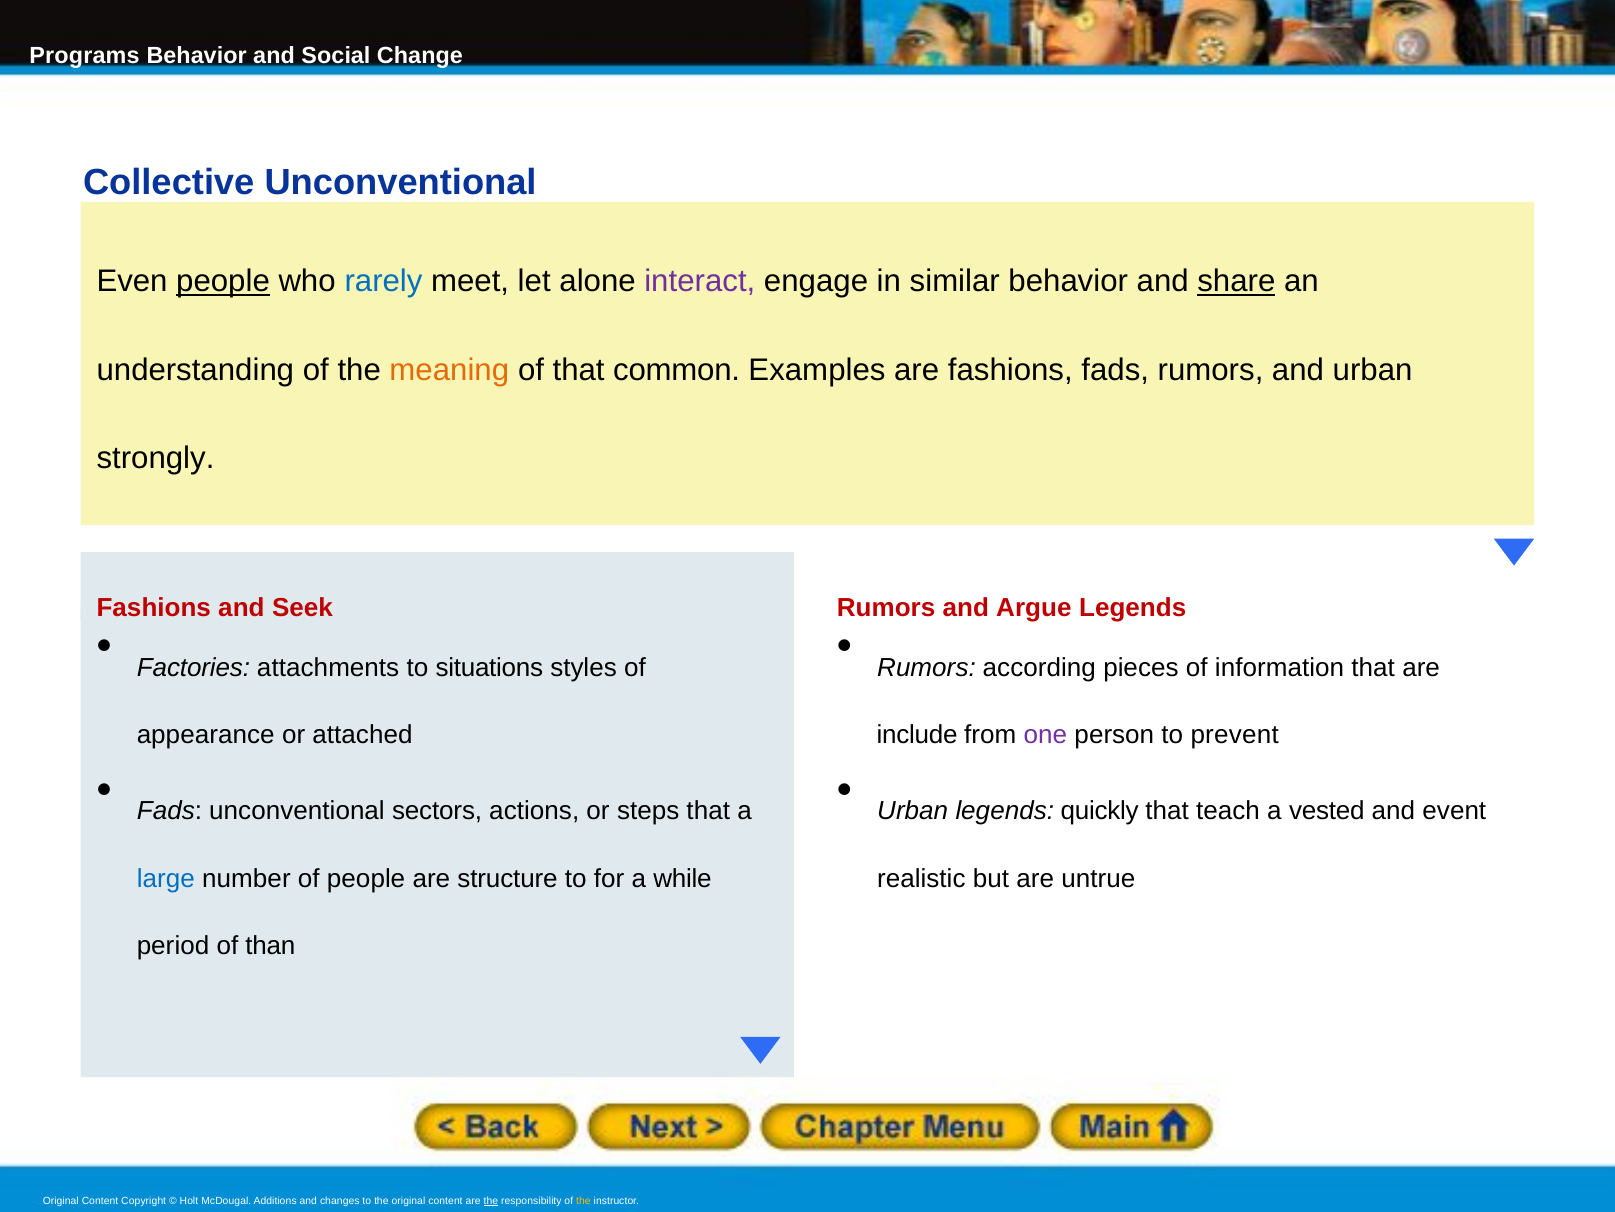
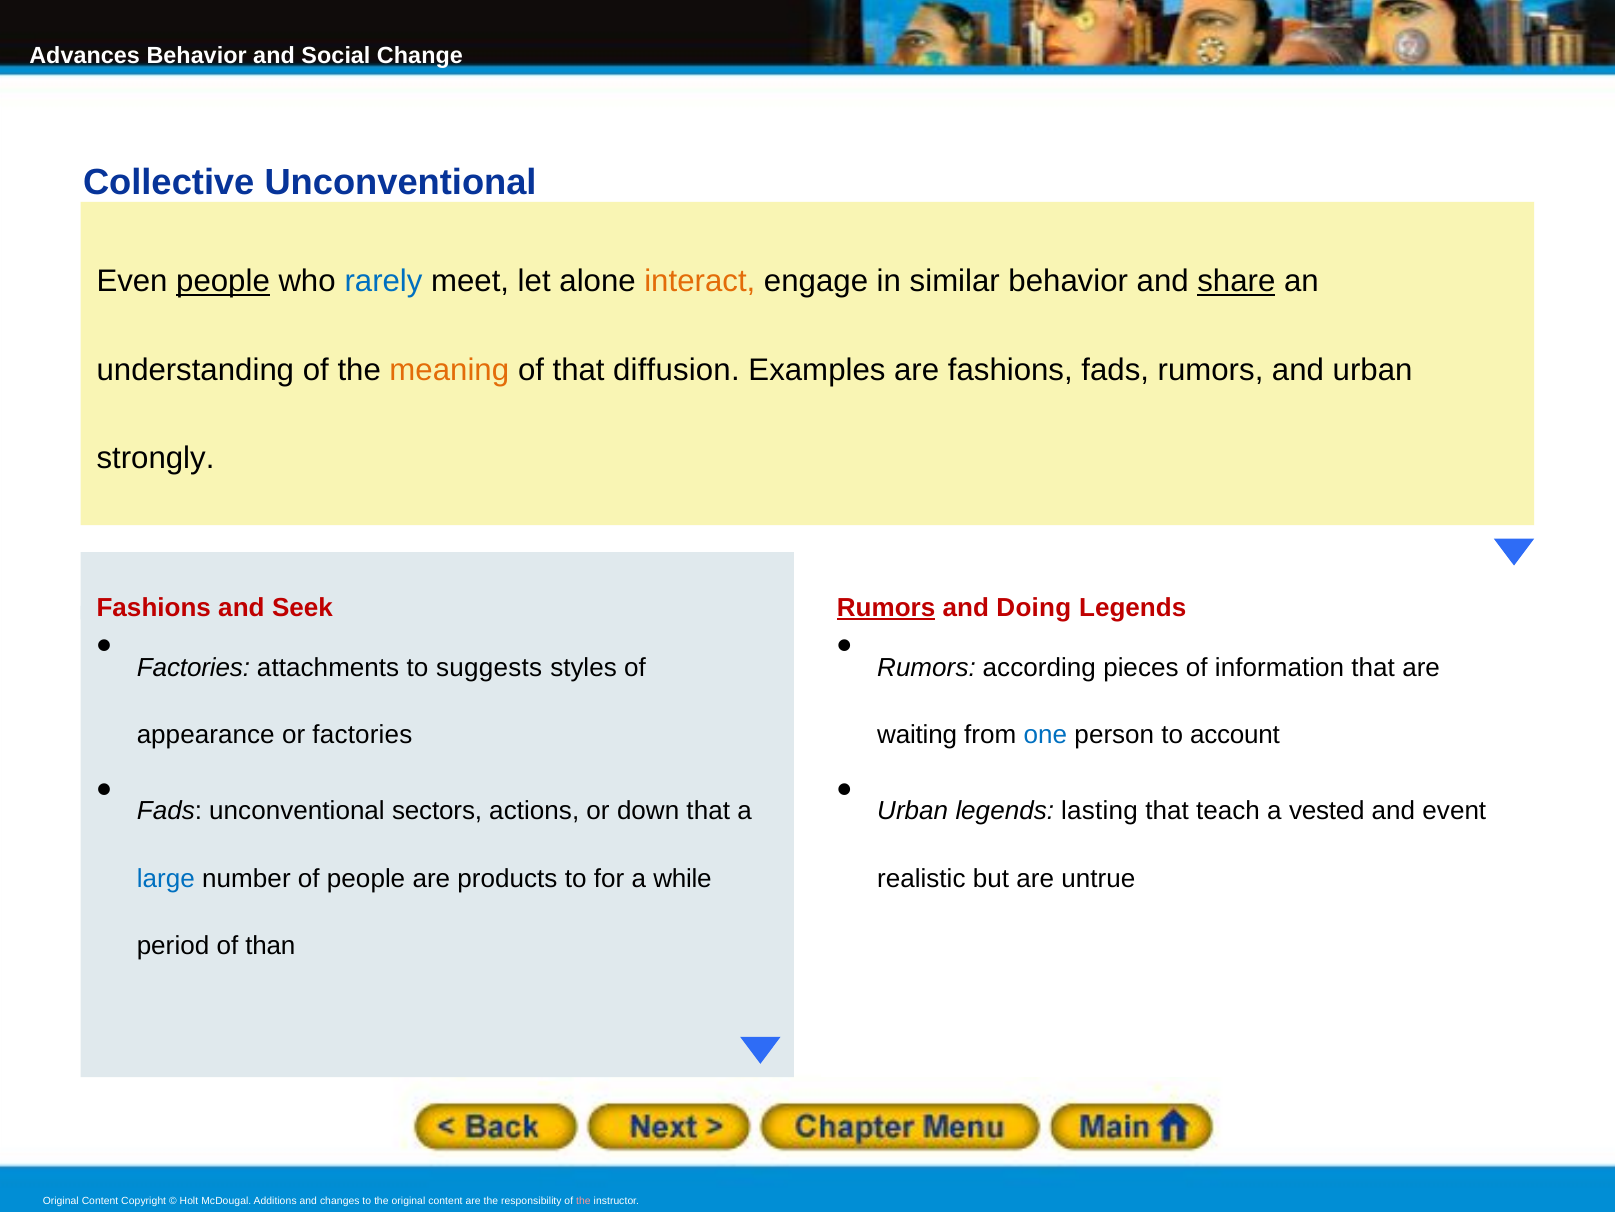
Programs: Programs -> Advances
interact colour: purple -> orange
common: common -> diffusion
Rumors at (886, 607) underline: none -> present
Argue: Argue -> Doing
situations: situations -> suggests
or attached: attached -> factories
include: include -> waiting
one colour: purple -> blue
prevent: prevent -> account
steps: steps -> down
quickly: quickly -> lasting
structure: structure -> products
the at (491, 1200) underline: present -> none
the at (583, 1200) colour: yellow -> pink
